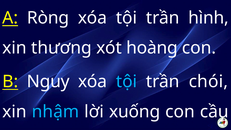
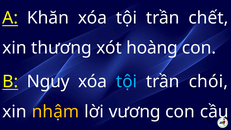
Ròng: Ròng -> Khăn
hình: hình -> chết
nhậm colour: light blue -> yellow
xuống: xuống -> vương
